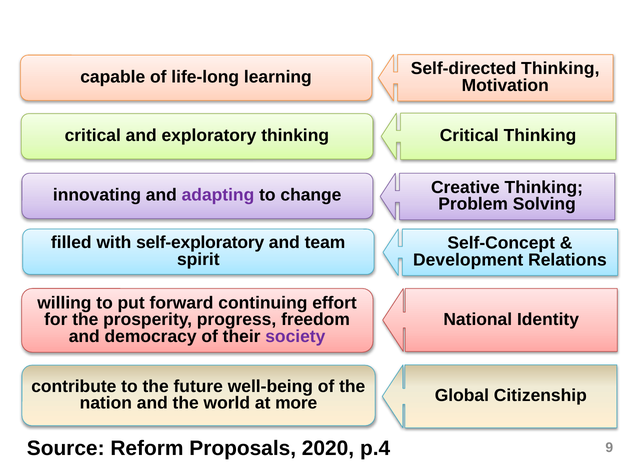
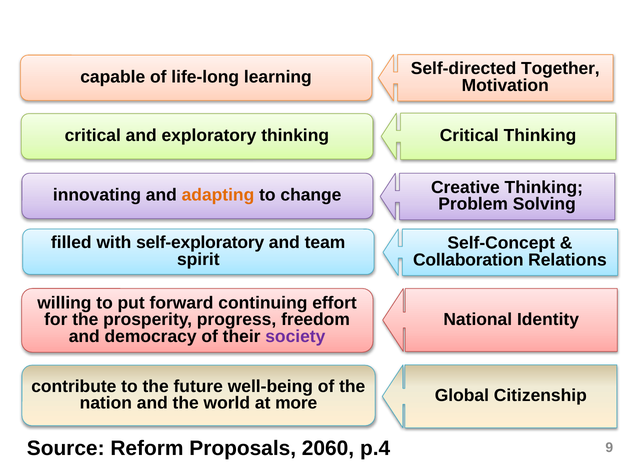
Self-directed Thinking: Thinking -> Together
adapting colour: purple -> orange
Development: Development -> Collaboration
2020: 2020 -> 2060
